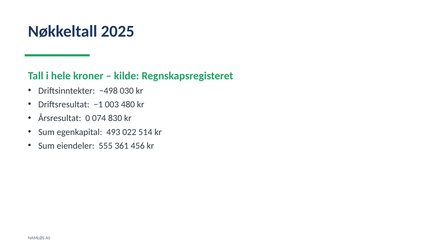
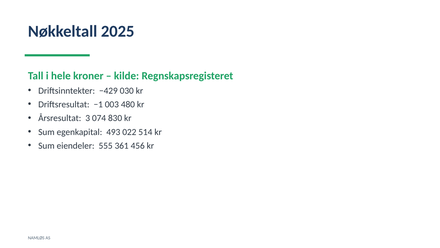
−498: −498 -> −429
0: 0 -> 3
